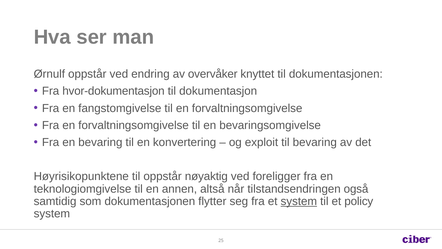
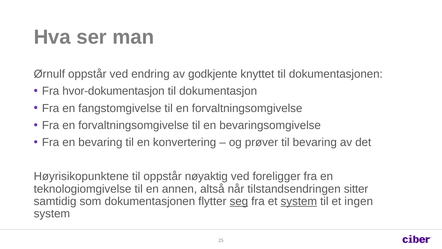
overvåker: overvåker -> godkjente
exploit: exploit -> prøver
også: også -> sitter
seg underline: none -> present
policy: policy -> ingen
